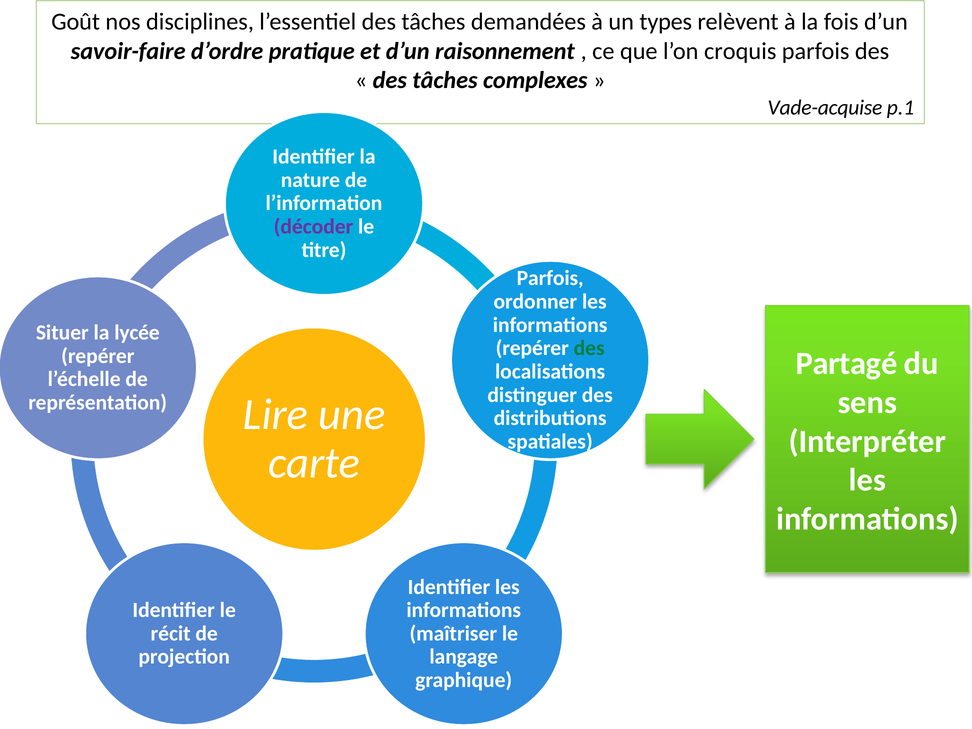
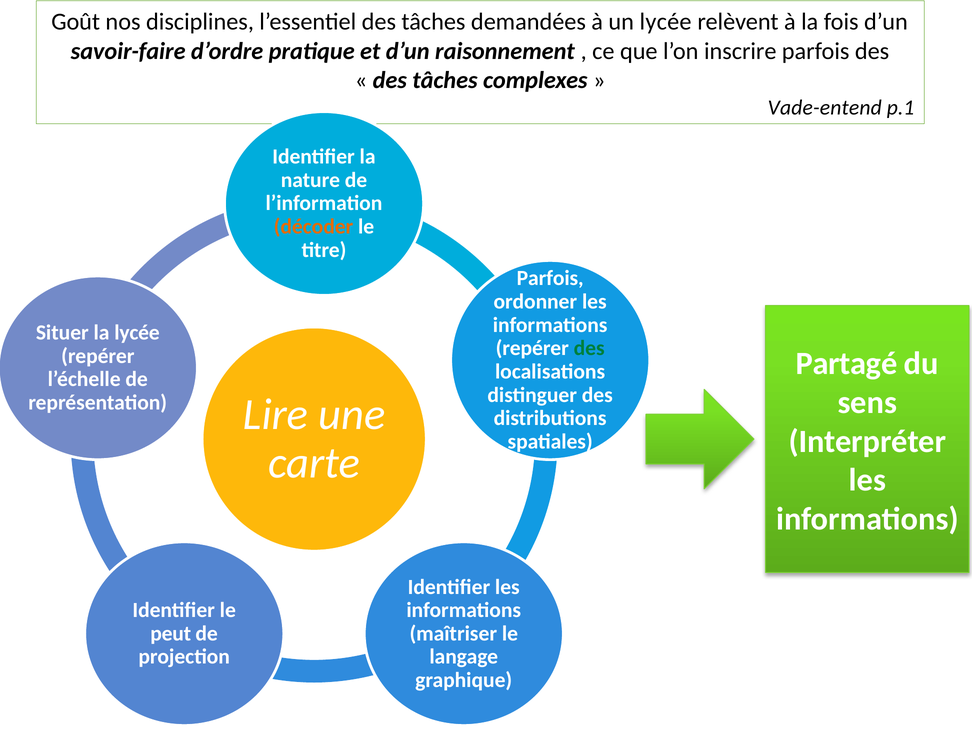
un types: types -> lycée
croquis: croquis -> inscrire
Vade-acquise: Vade-acquise -> Vade-entend
décoder colour: purple -> orange
récit: récit -> peut
